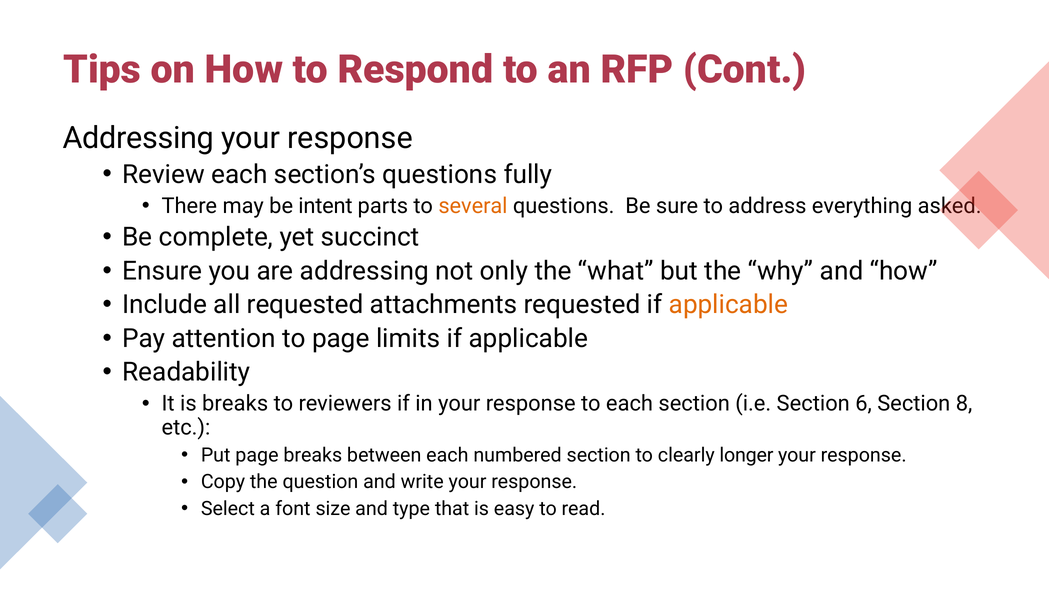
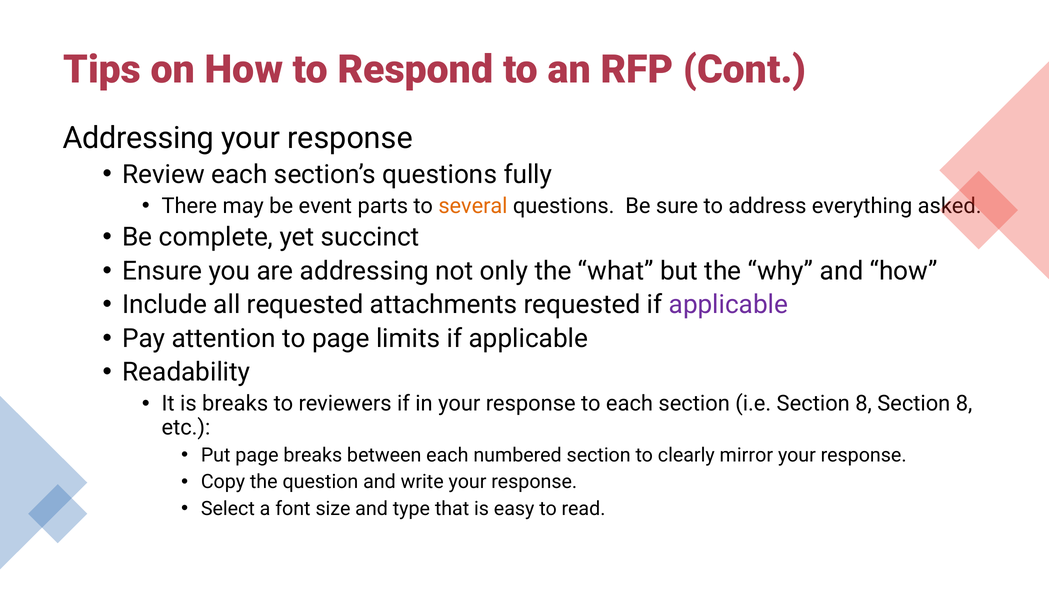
intent: intent -> event
applicable at (728, 305) colour: orange -> purple
i.e Section 6: 6 -> 8
longer: longer -> mirror
